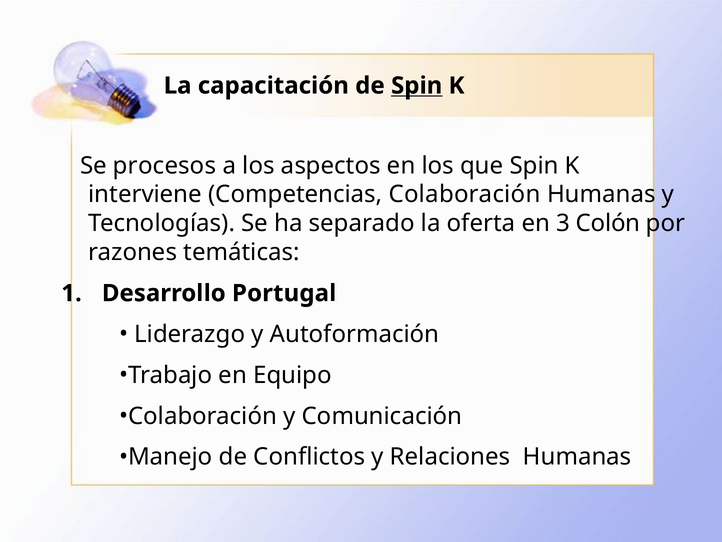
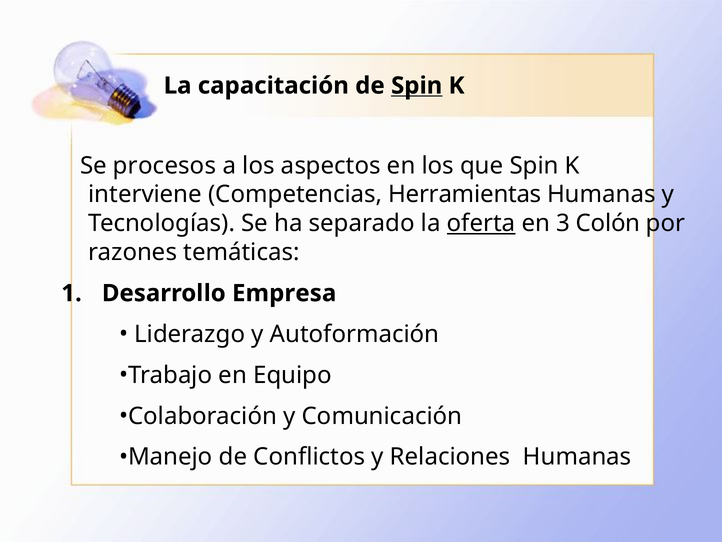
Competencias Colaboración: Colaboración -> Herramientas
oferta underline: none -> present
Portugal: Portugal -> Empresa
